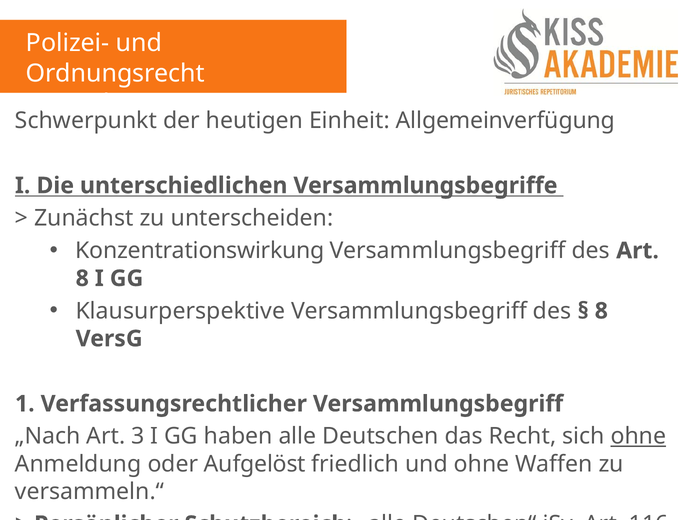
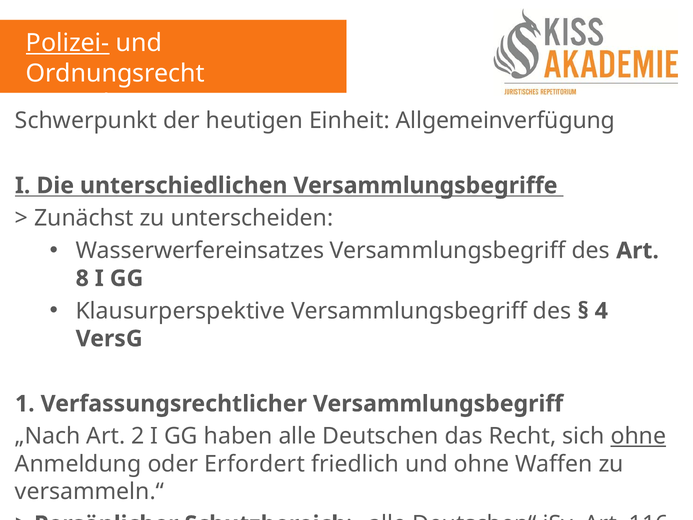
Polizei- underline: none -> present
Konzentrationswirkung: Konzentrationswirkung -> Wasserwerfereinsatzes
8 at (601, 311): 8 -> 4
3: 3 -> 2
Aufgelöst: Aufgelöst -> Erfordert
